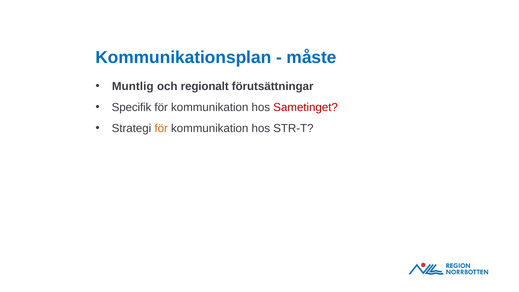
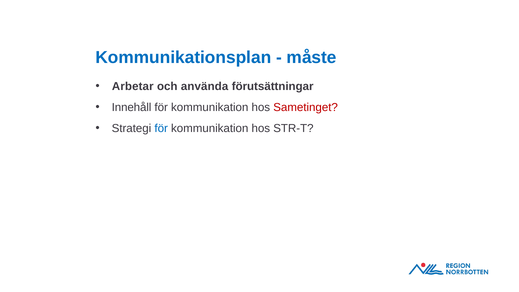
Muntlig: Muntlig -> Arbetar
regionalt: regionalt -> använda
Specifik: Specifik -> Innehåll
för at (161, 128) colour: orange -> blue
